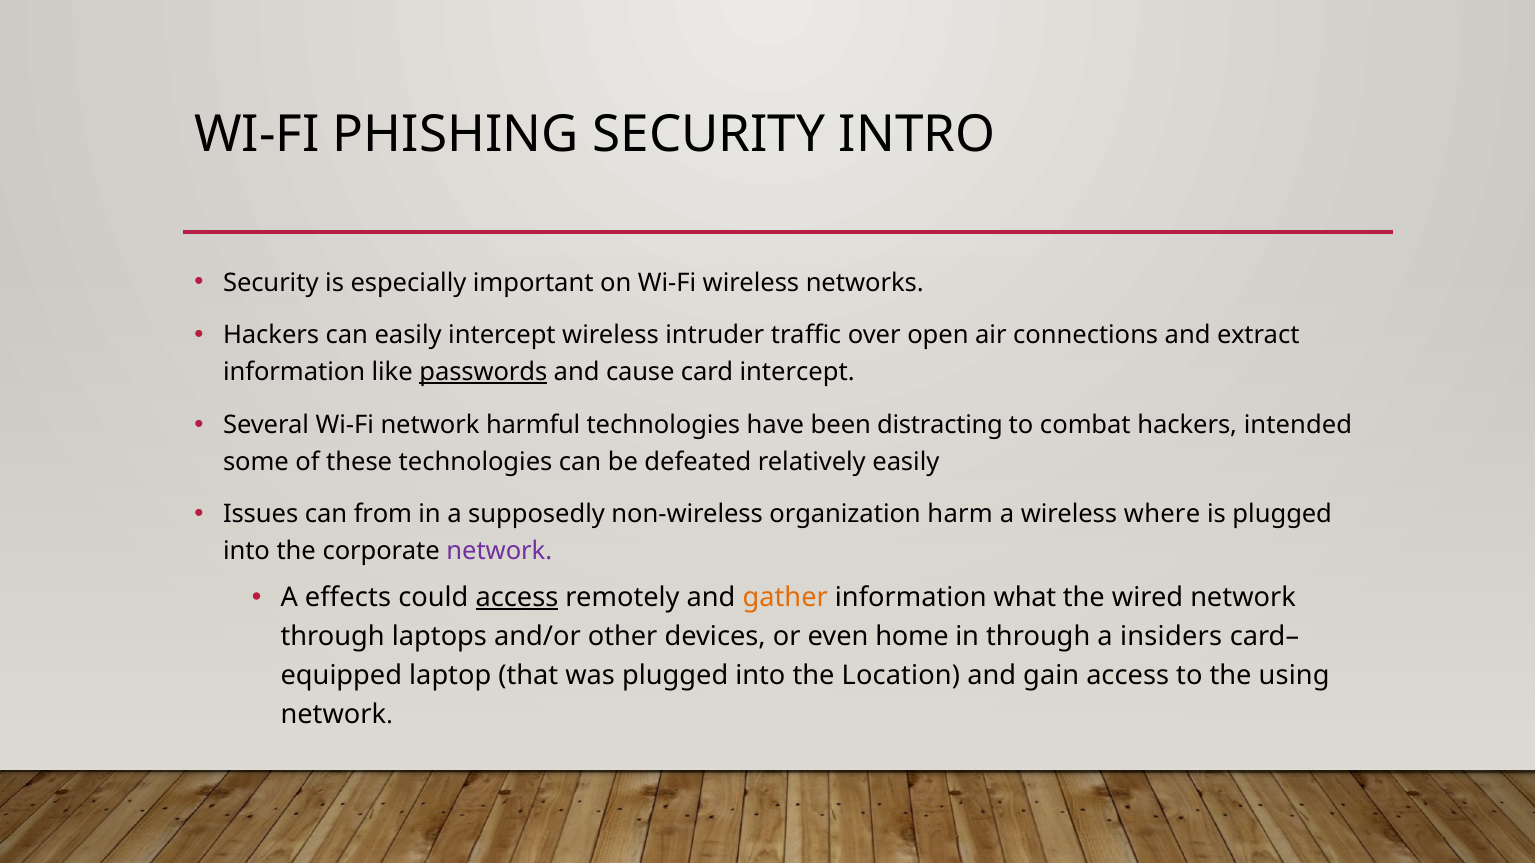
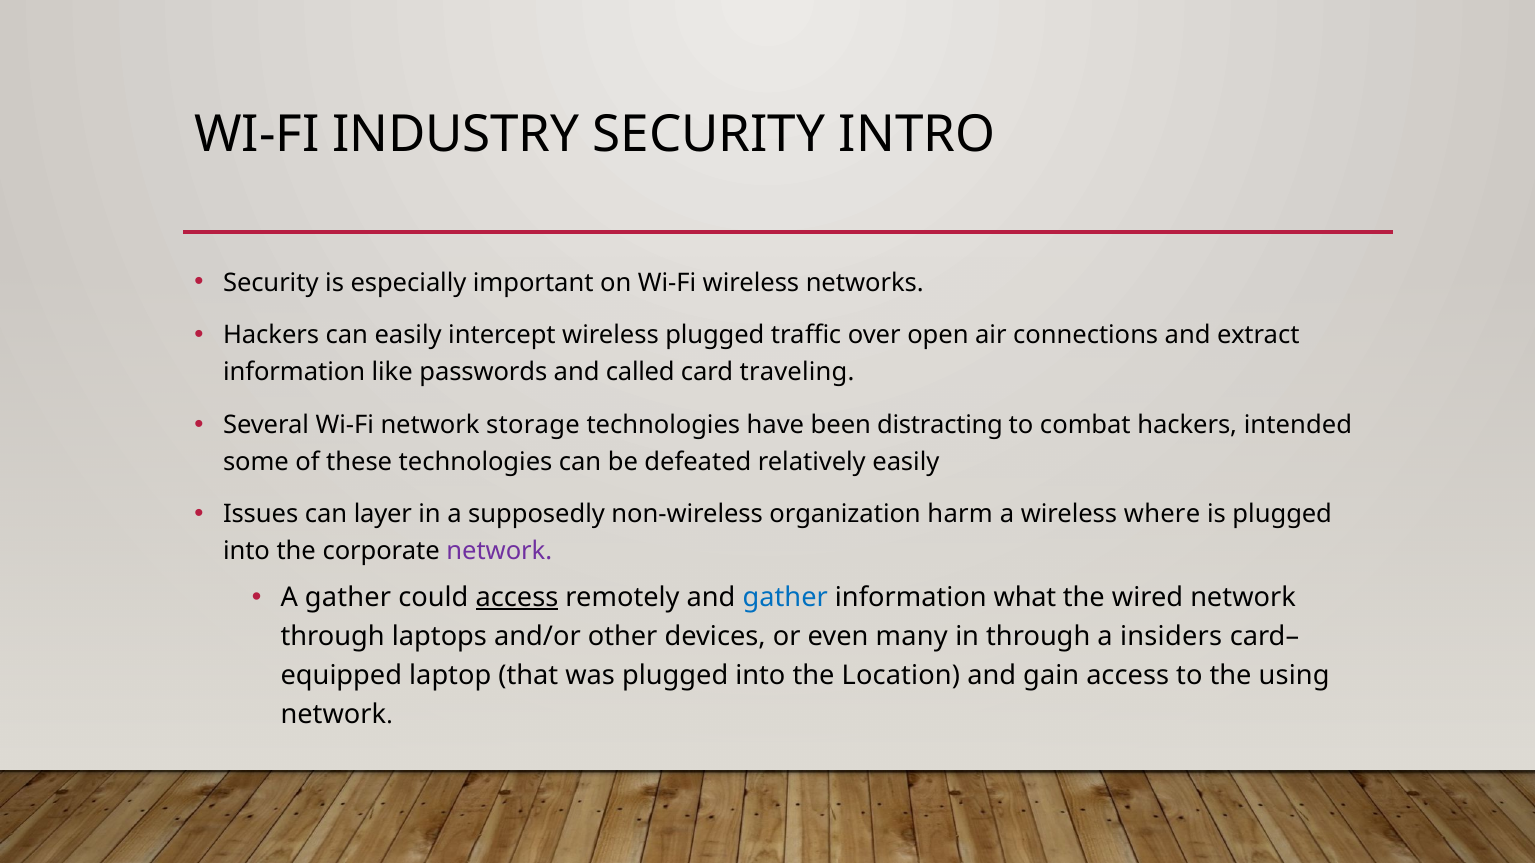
PHISHING: PHISHING -> INDUSTRY
wireless intruder: intruder -> plugged
passwords underline: present -> none
cause: cause -> called
card intercept: intercept -> traveling
harmful: harmful -> storage
from: from -> layer
A eﬀects: eﬀects -> gather
gather at (785, 598) colour: orange -> blue
home: home -> many
